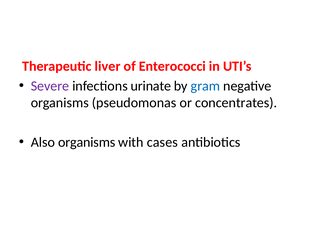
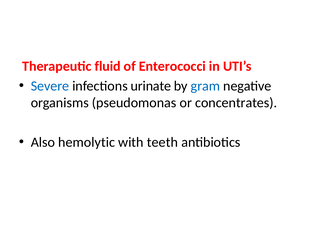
liver: liver -> fluid
Severe colour: purple -> blue
Also organisms: organisms -> hemolytic
cases: cases -> teeth
